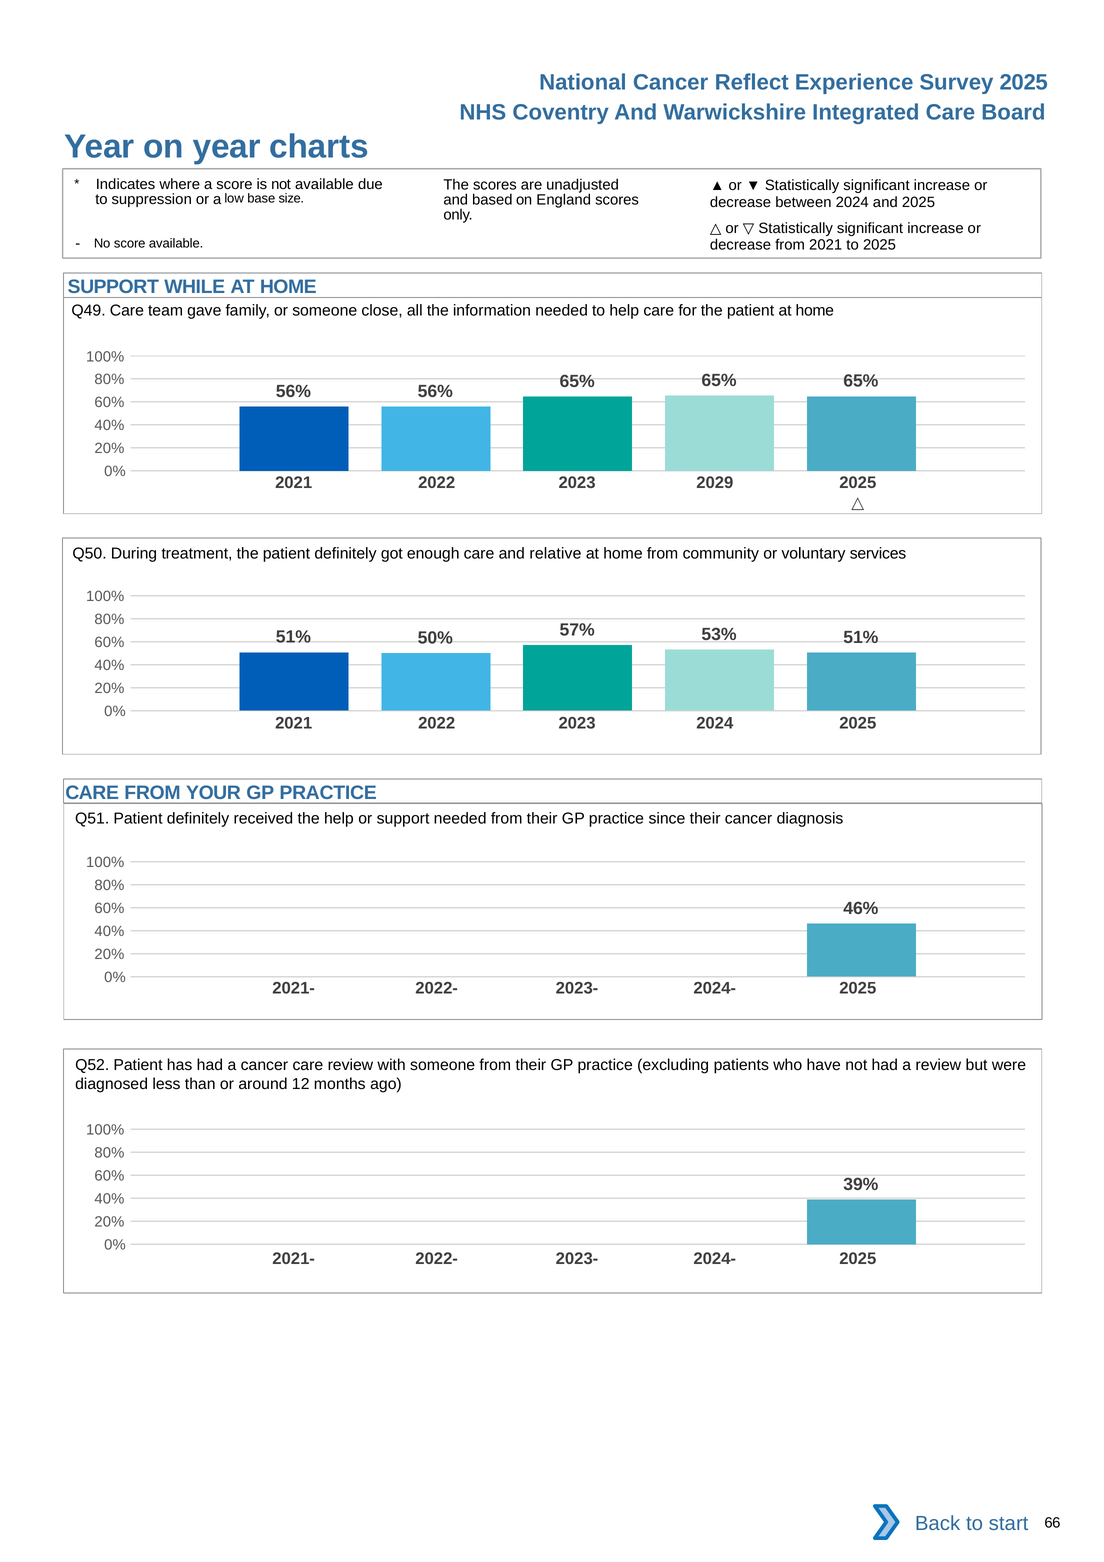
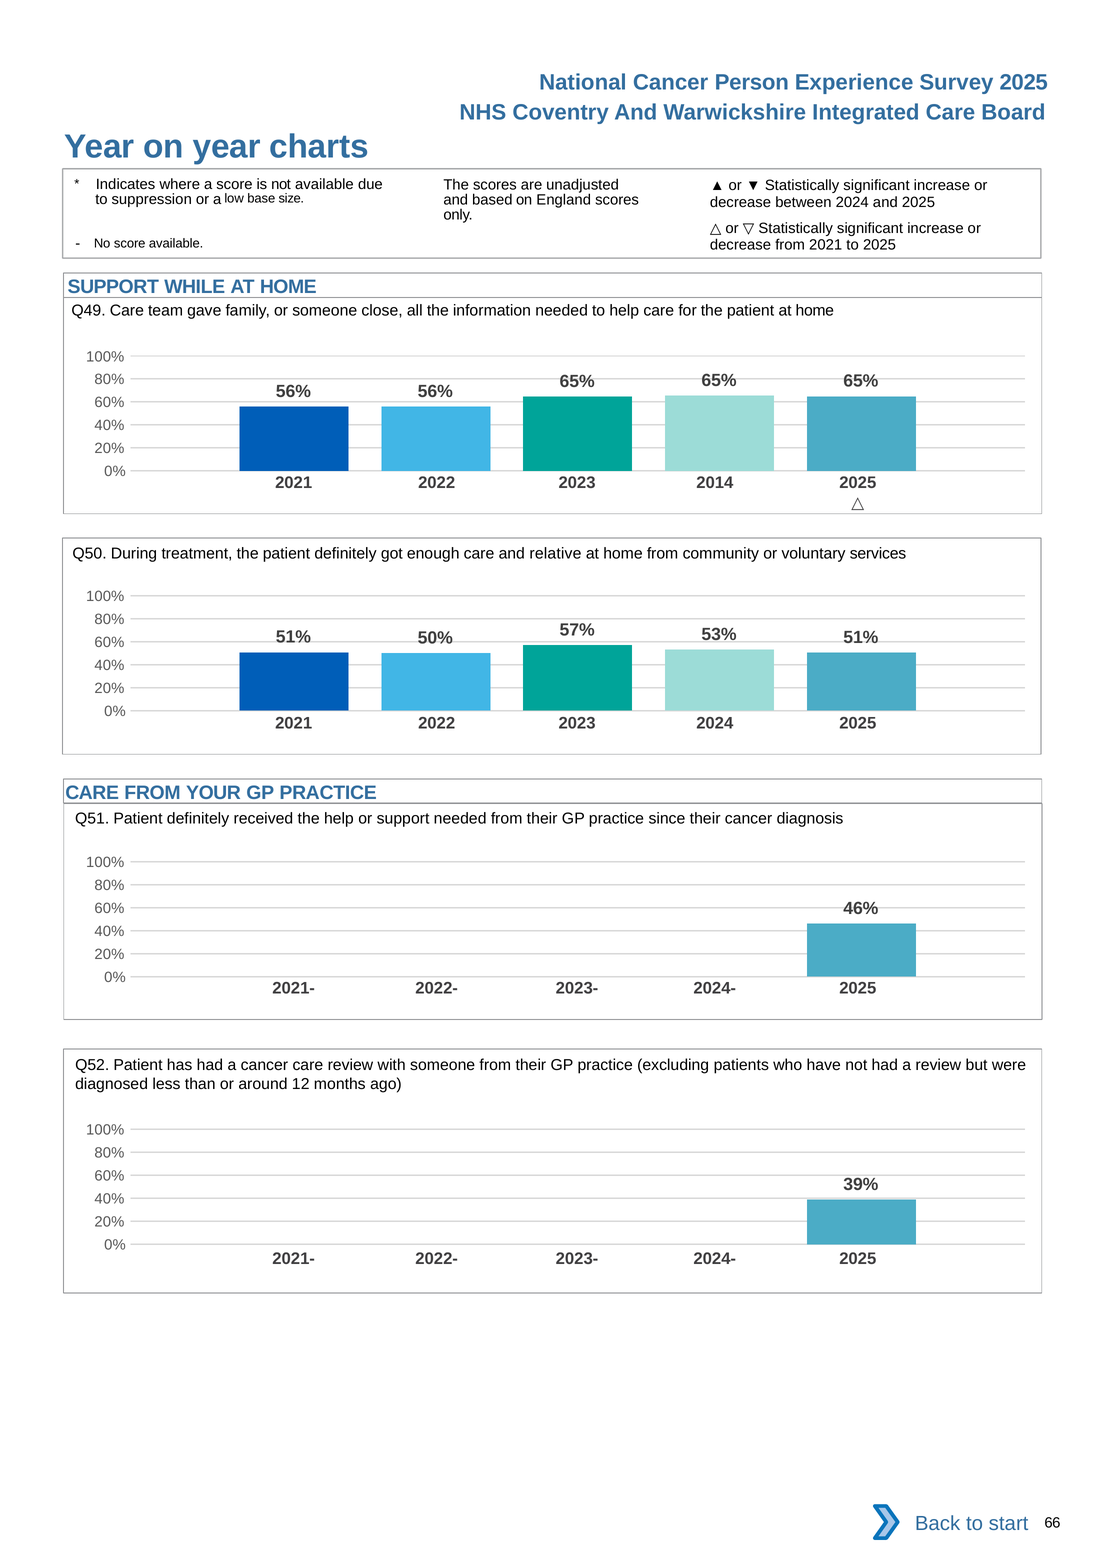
Reflect: Reflect -> Person
2029: 2029 -> 2014
